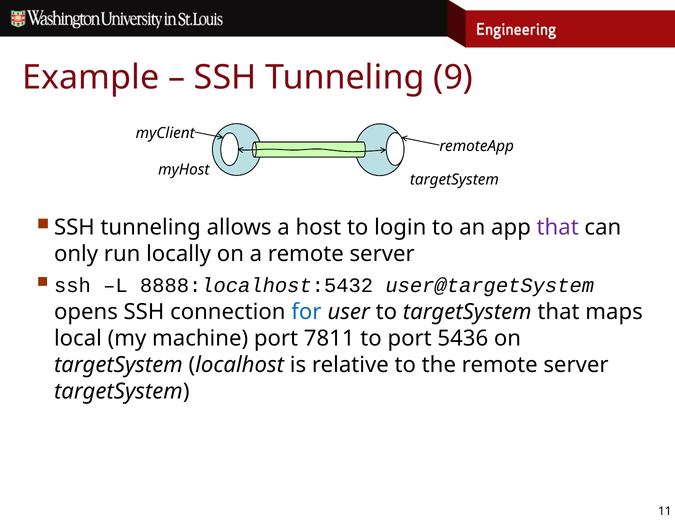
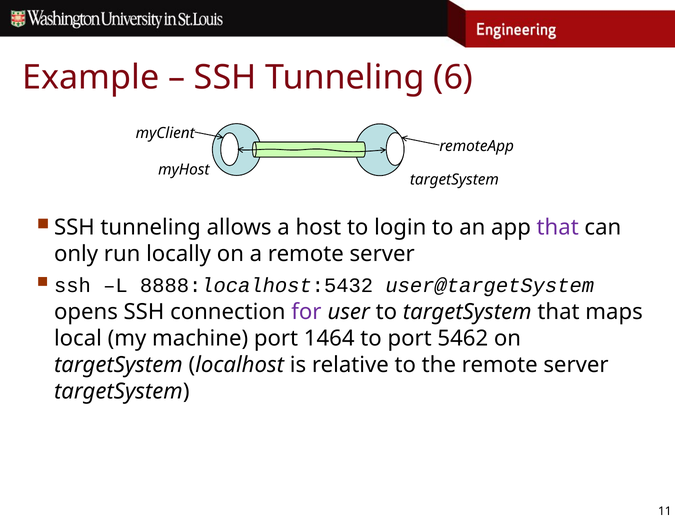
9: 9 -> 6
for colour: blue -> purple
7811: 7811 -> 1464
5436: 5436 -> 5462
